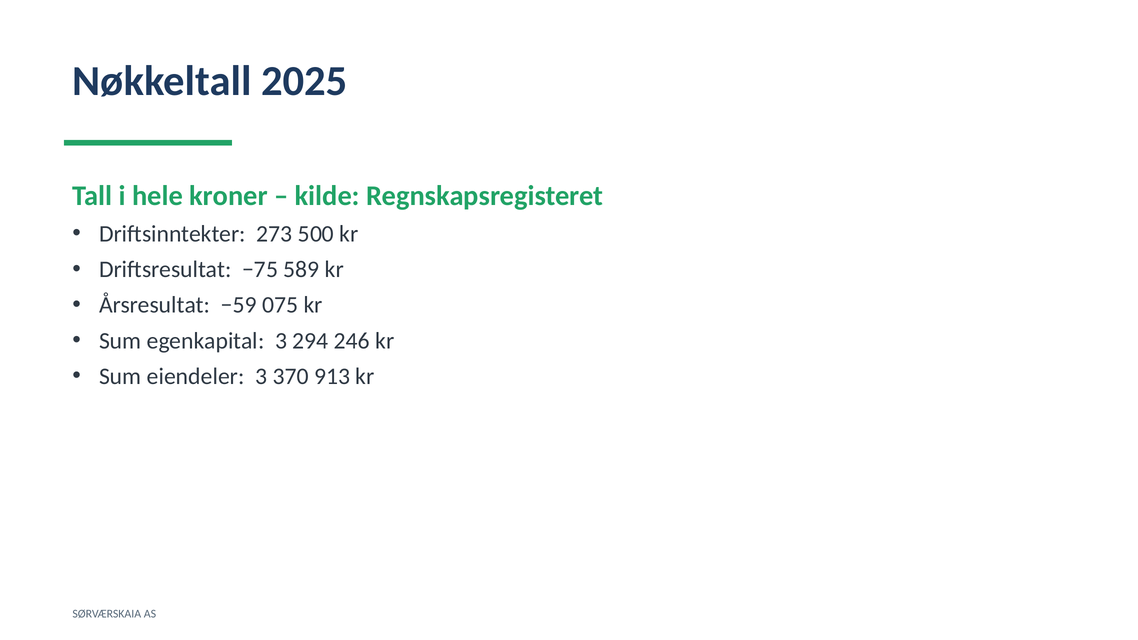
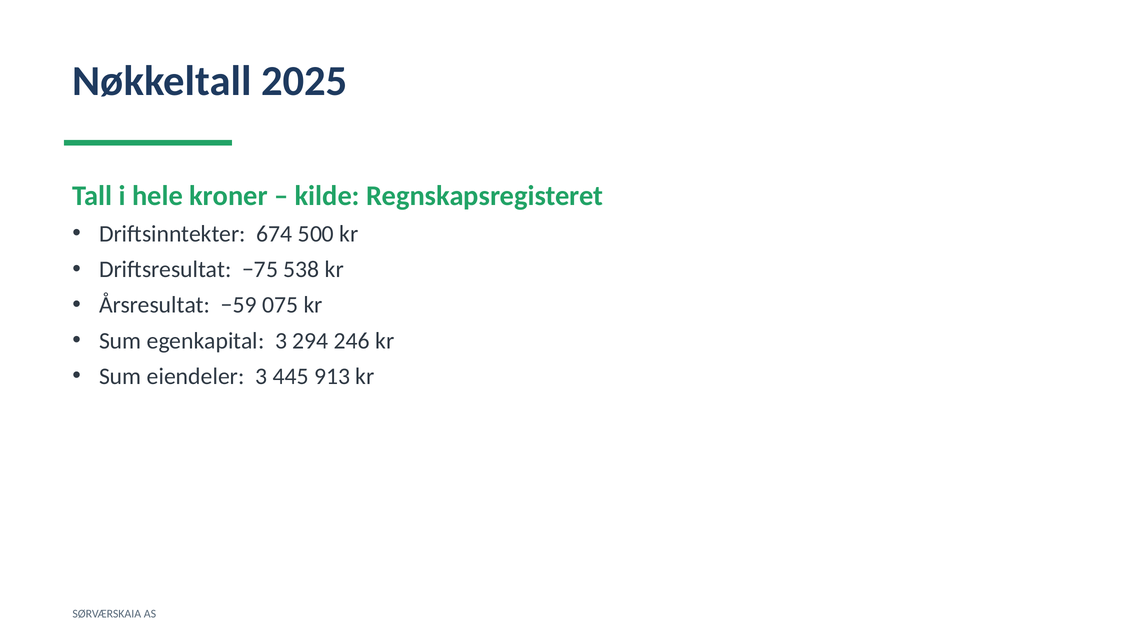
273: 273 -> 674
589: 589 -> 538
370: 370 -> 445
